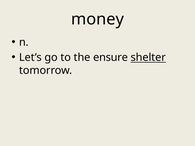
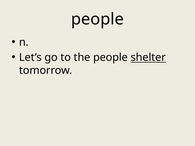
money at (97, 19): money -> people
the ensure: ensure -> people
